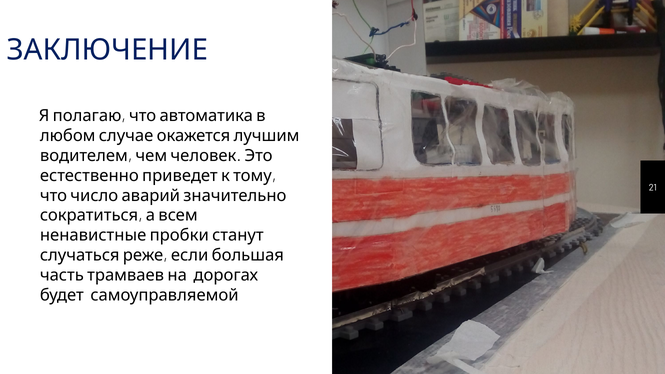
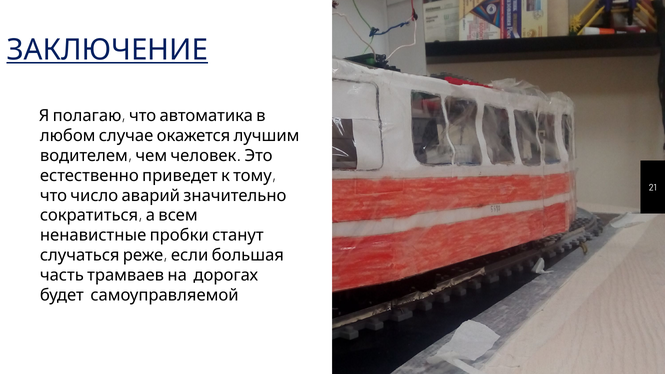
ЗАКЛЮЧЕНИЕ underline: none -> present
